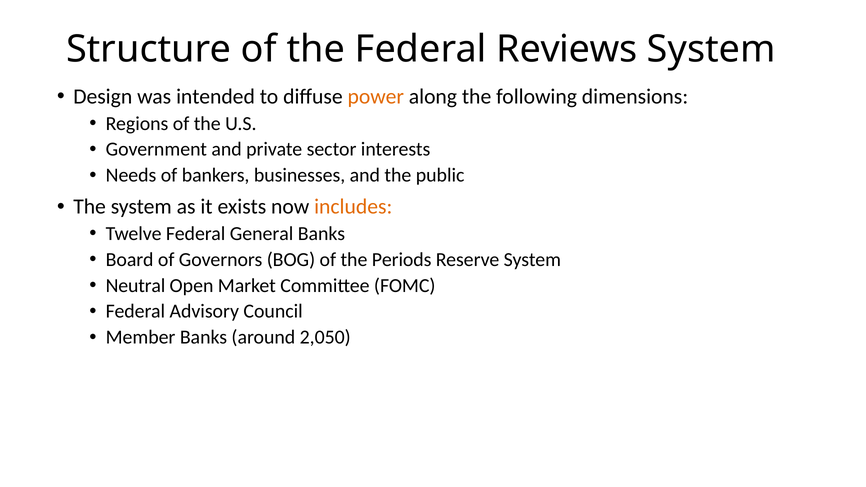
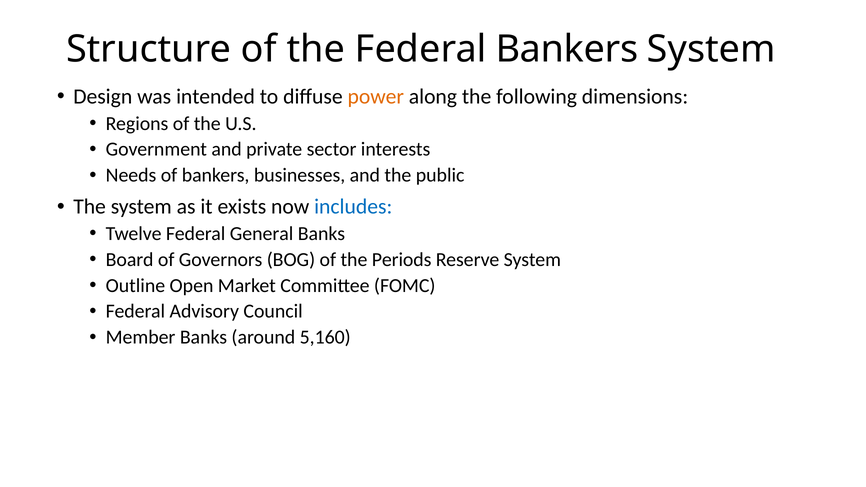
Federal Reviews: Reviews -> Bankers
includes colour: orange -> blue
Neutral: Neutral -> Outline
2,050: 2,050 -> 5,160
